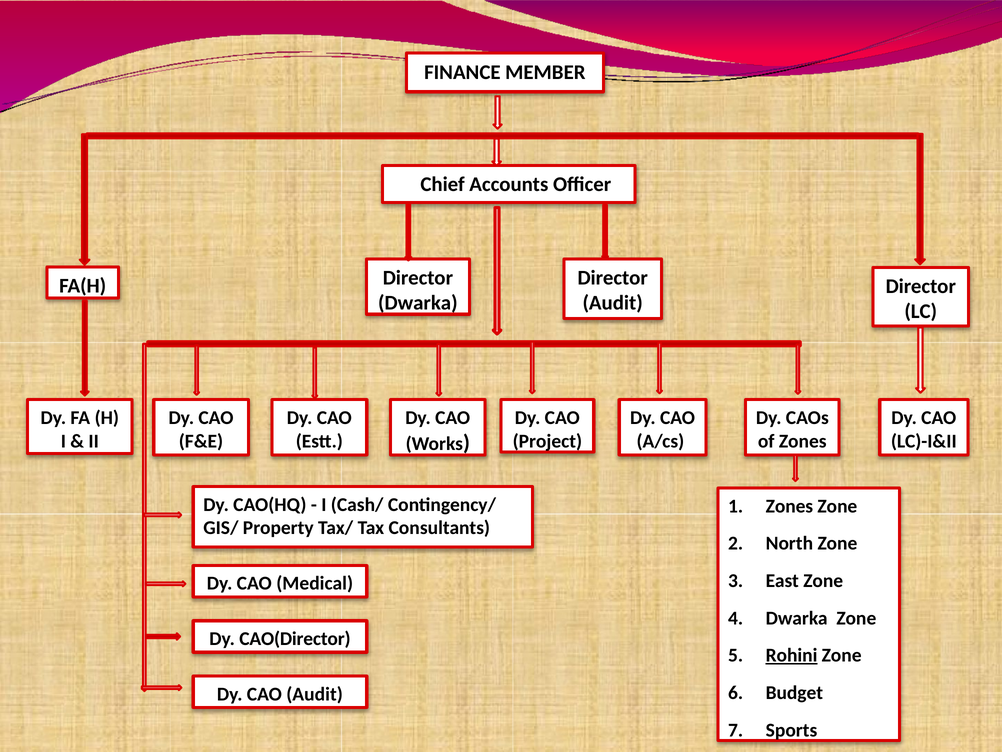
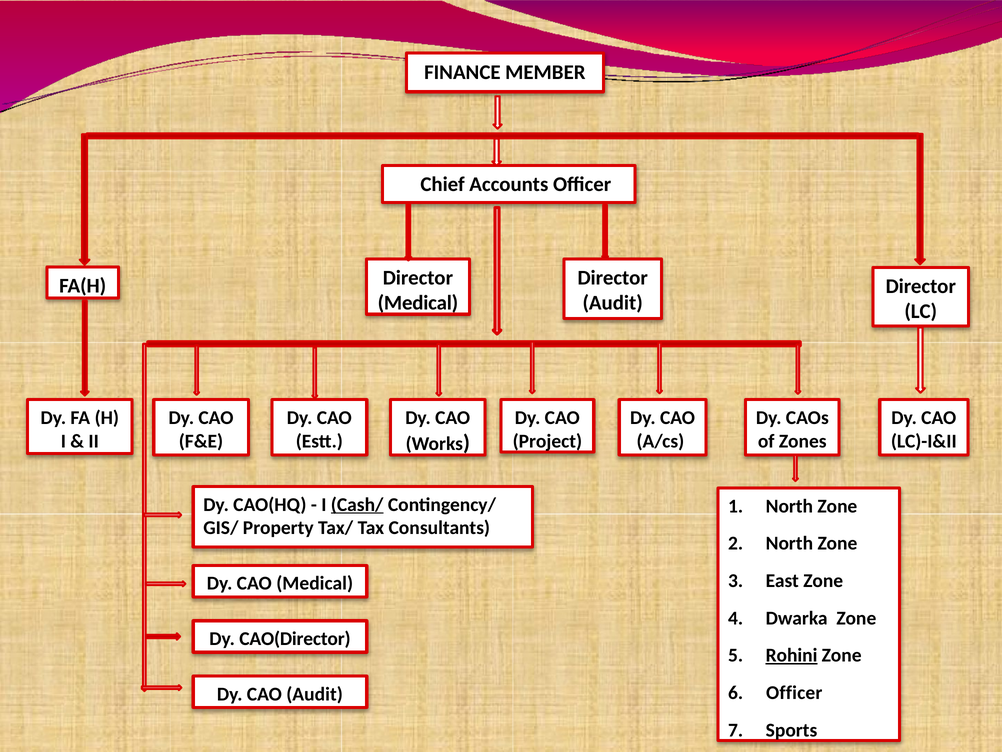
Dwarka at (418, 303): Dwarka -> Medical
Cash/ underline: none -> present
Zones at (789, 506): Zones -> North
Budget at (794, 692): Budget -> Officer
